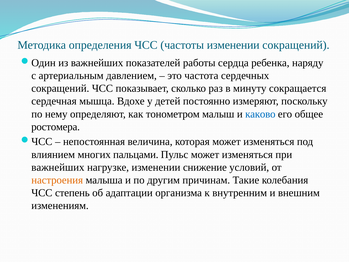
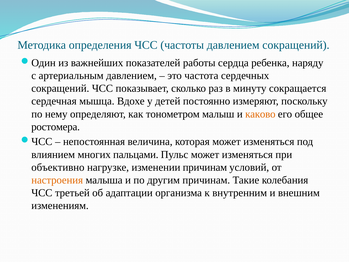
частоты изменении: изменении -> давлением
каково colour: blue -> orange
важнейших at (58, 167): важнейших -> объективно
изменении снижение: снижение -> причинам
степень: степень -> третьей
